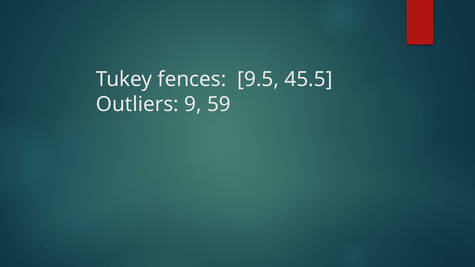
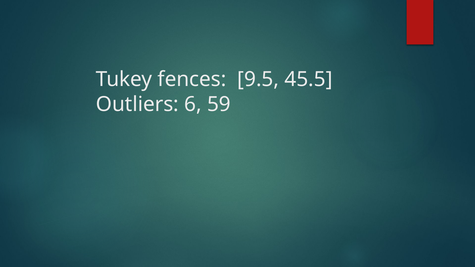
9: 9 -> 6
